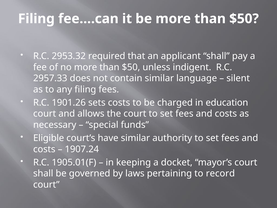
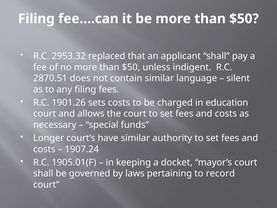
required: required -> replaced
2957.33: 2957.33 -> 2870.51
Eligible: Eligible -> Longer
